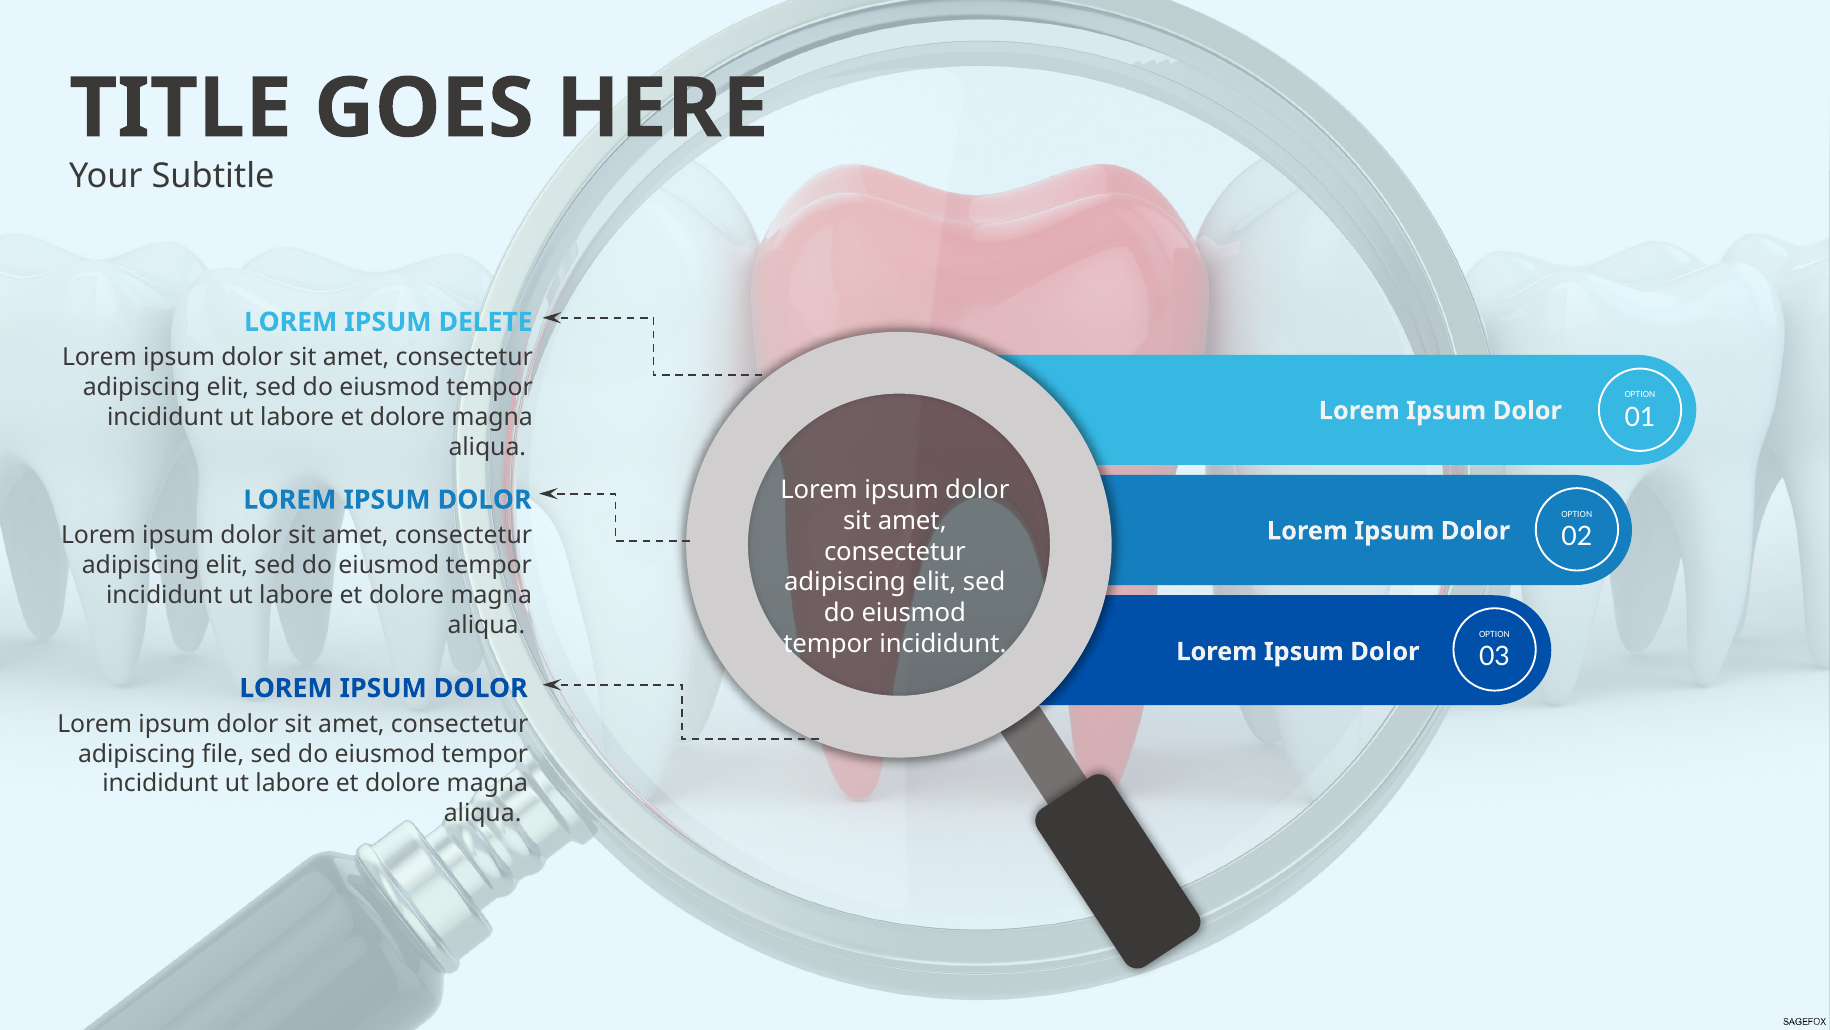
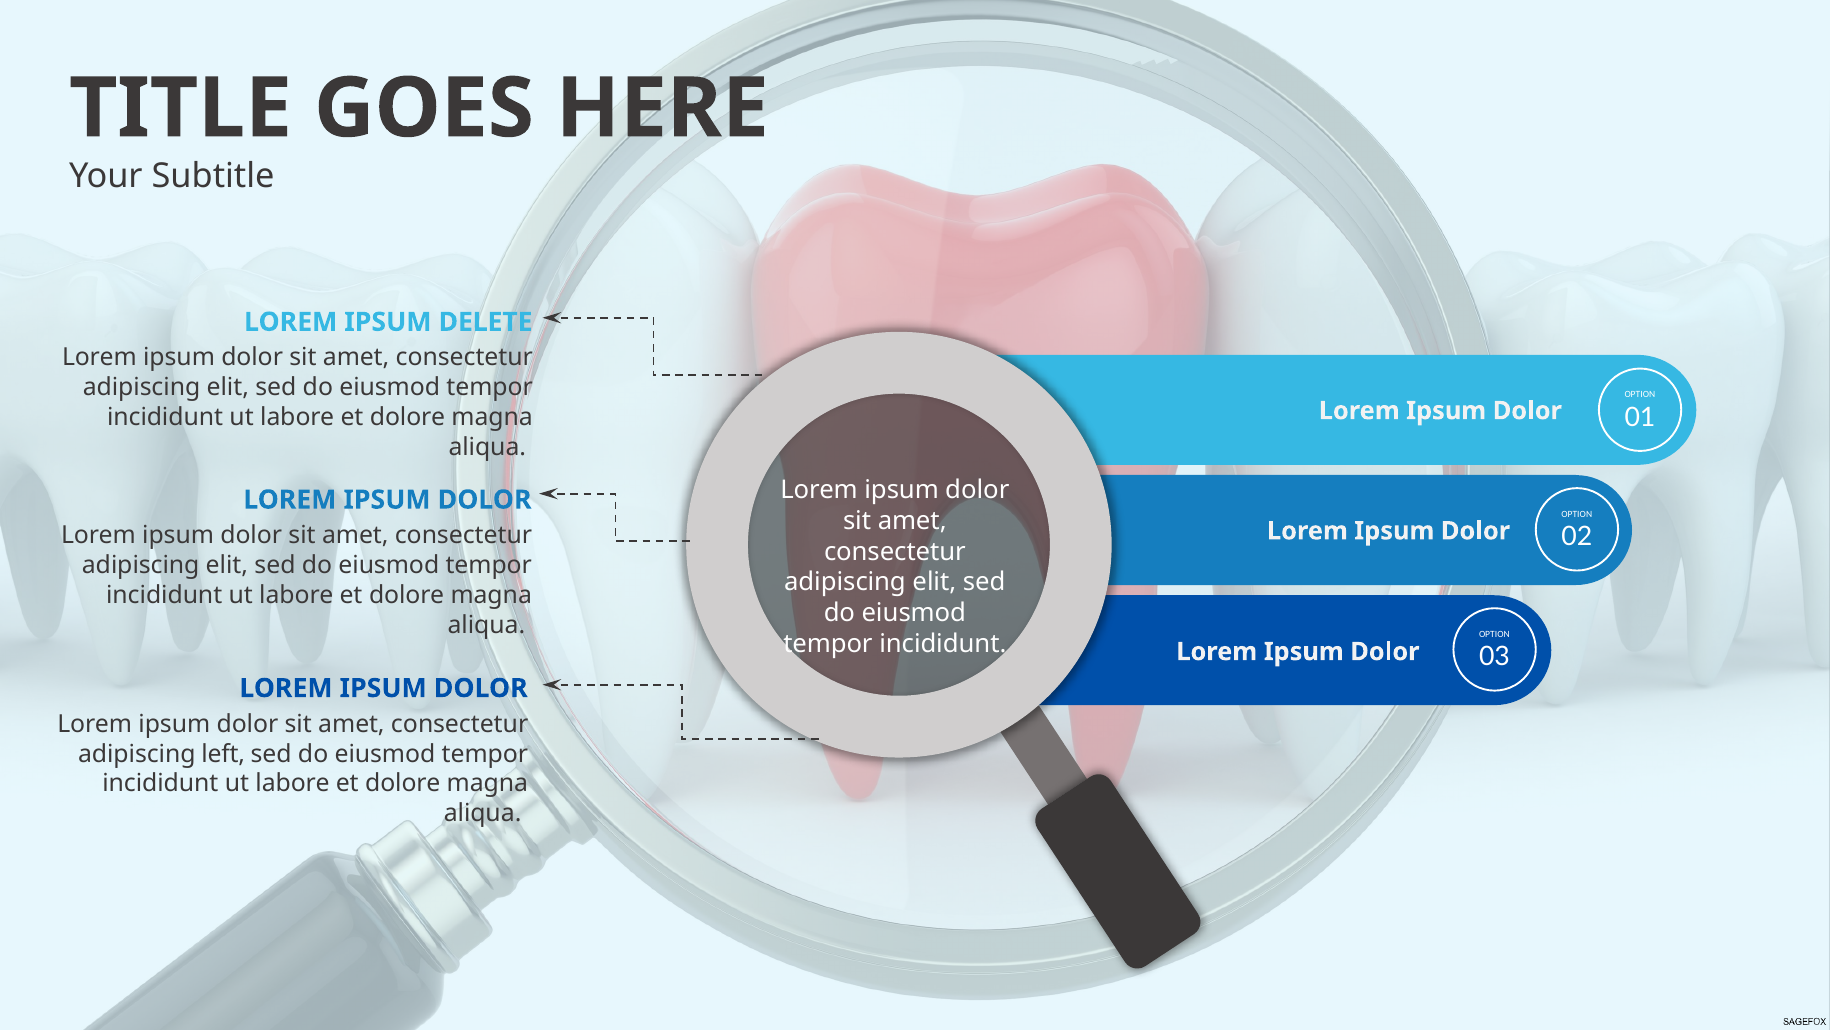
file: file -> left
